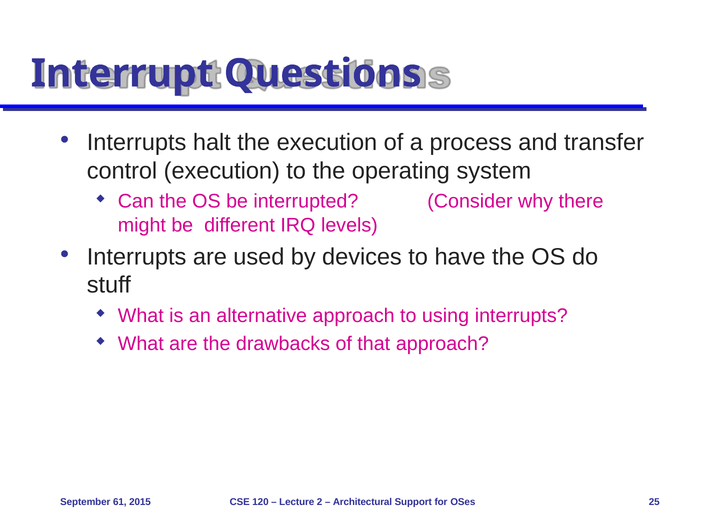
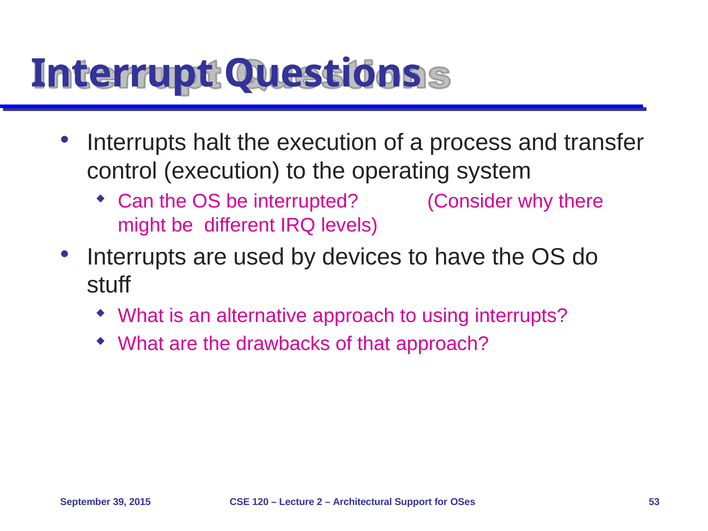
61: 61 -> 39
25: 25 -> 53
